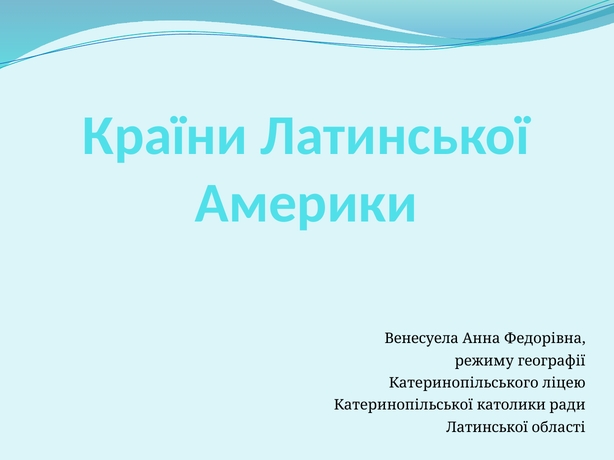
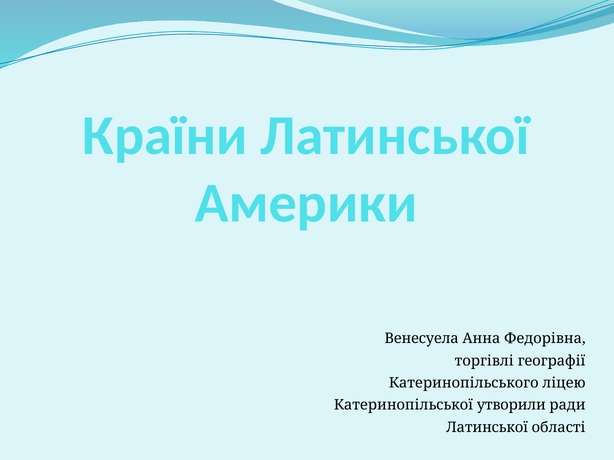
режиму: режиму -> торгівлі
католики: католики -> утворили
